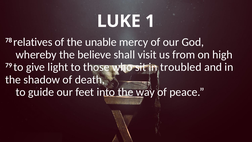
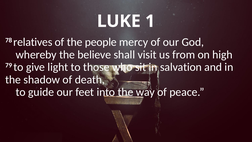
unable: unable -> people
troubled: troubled -> salvation
